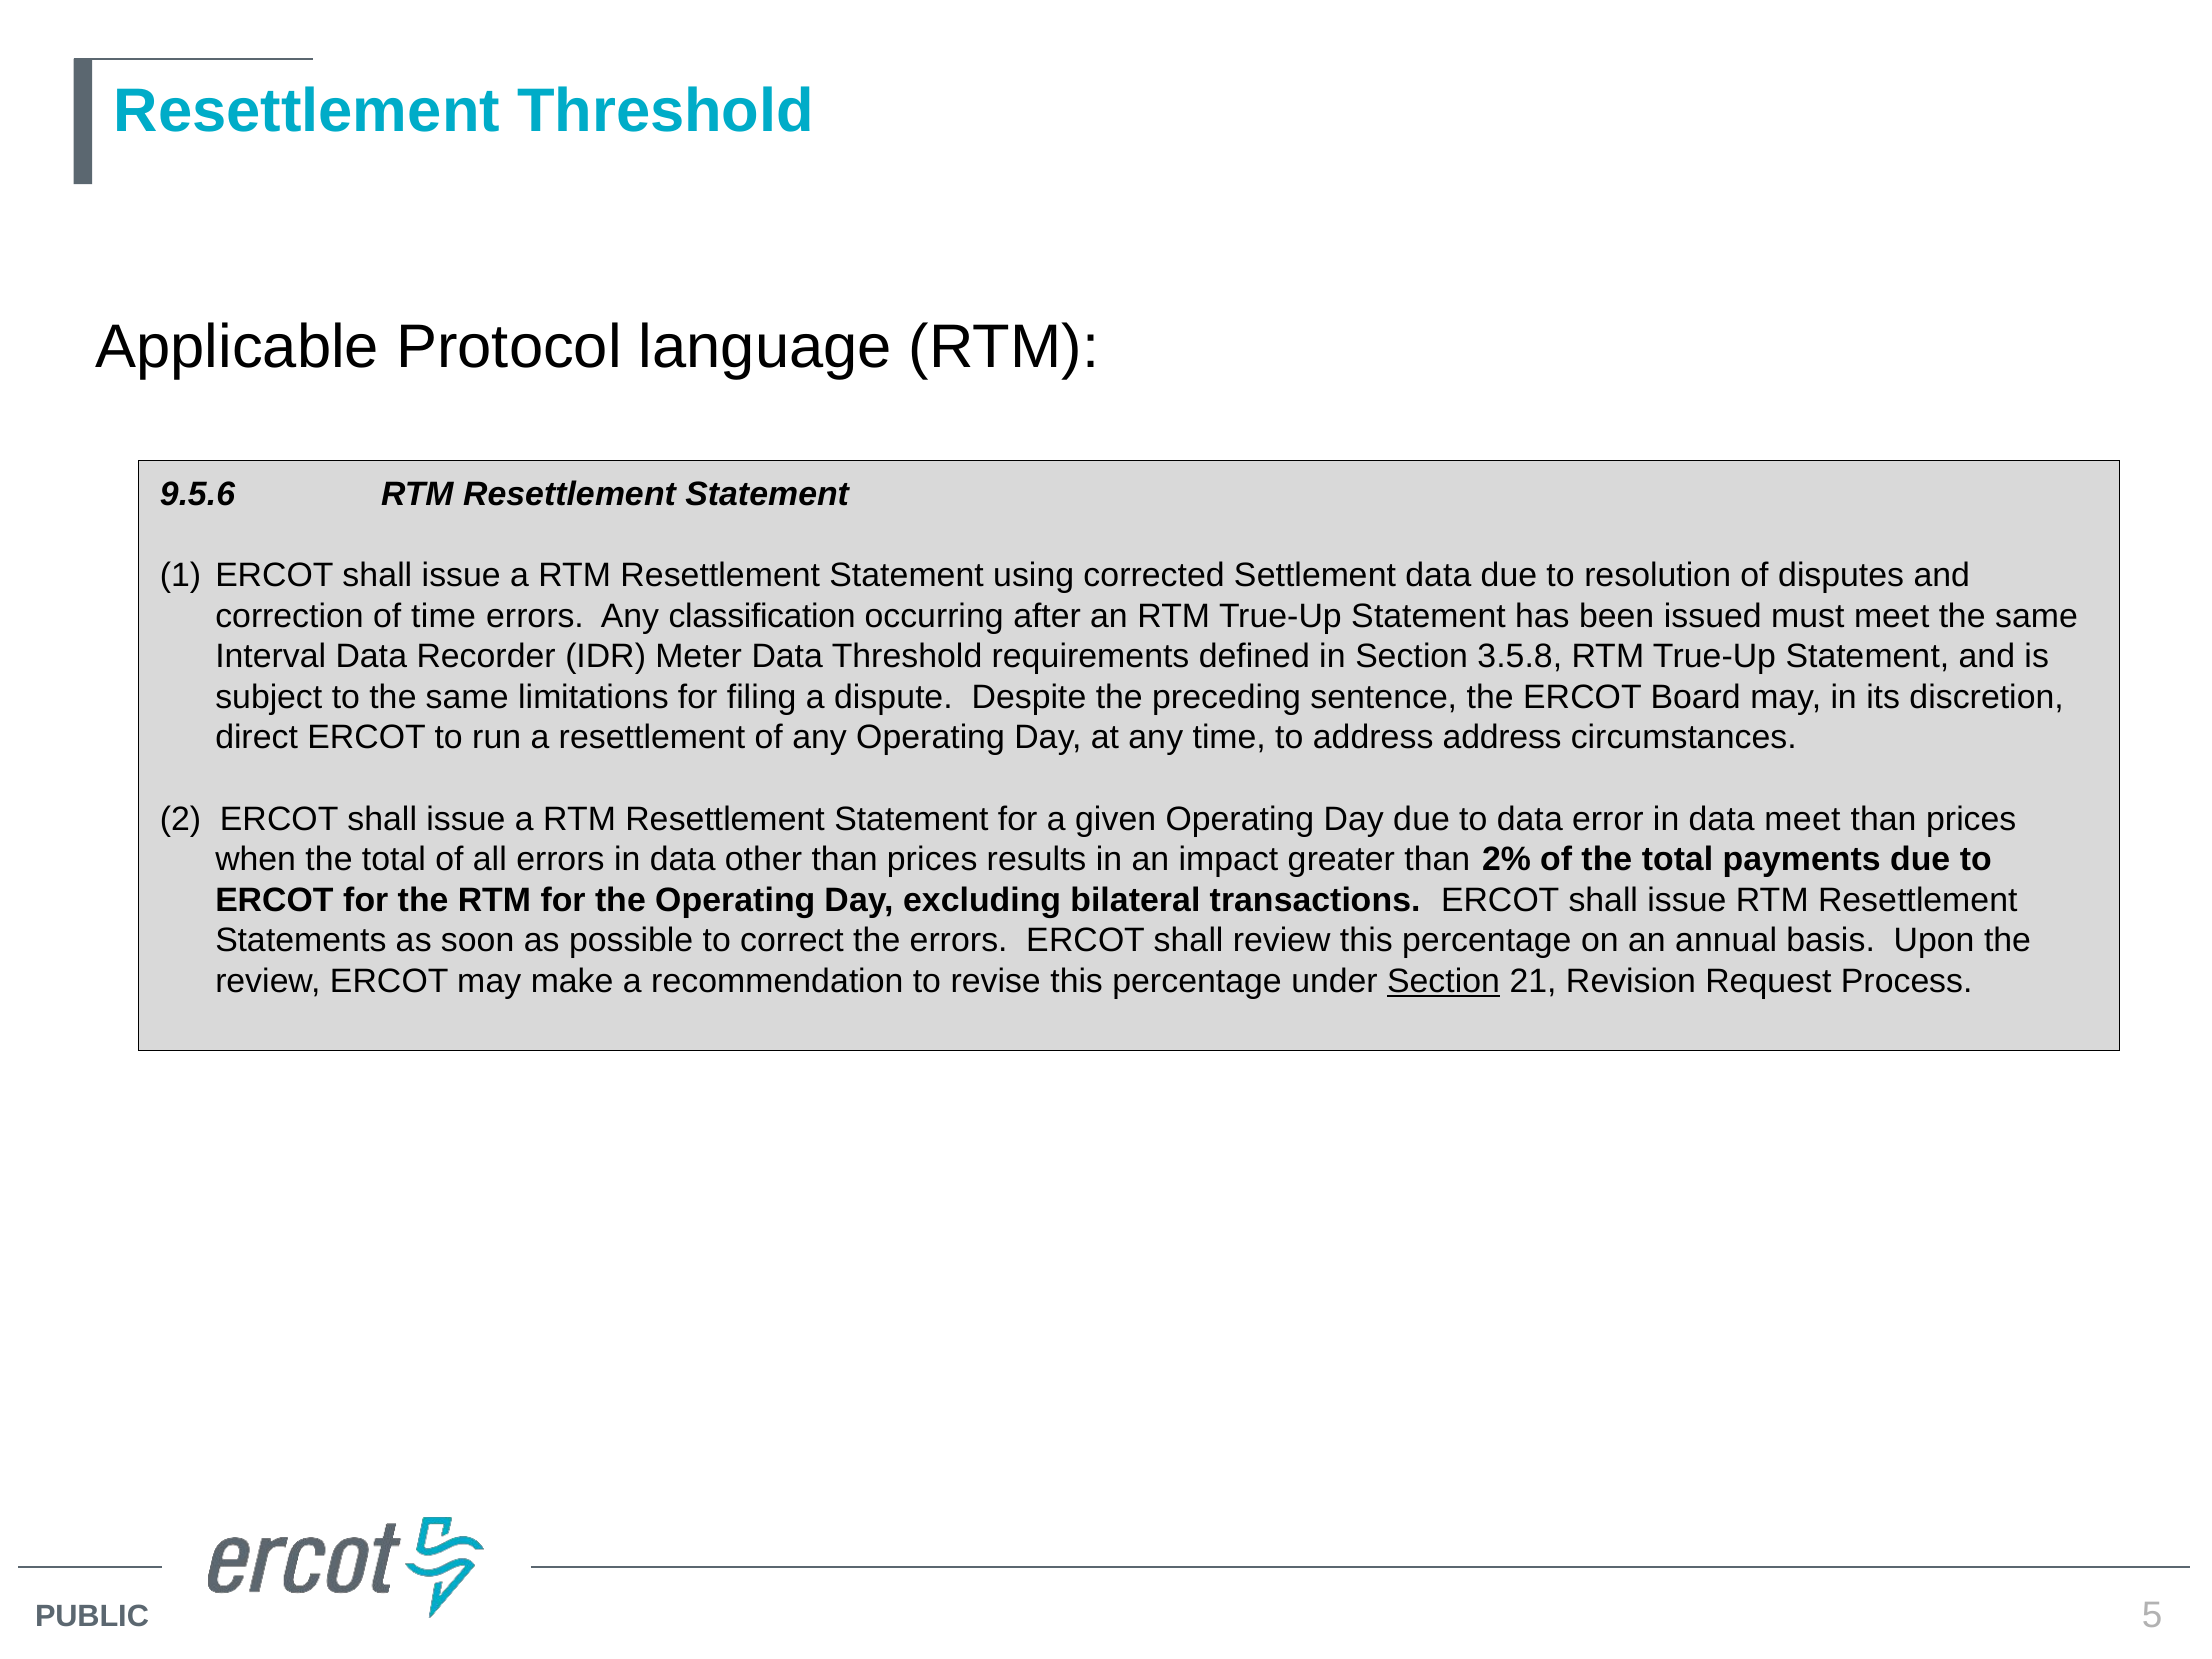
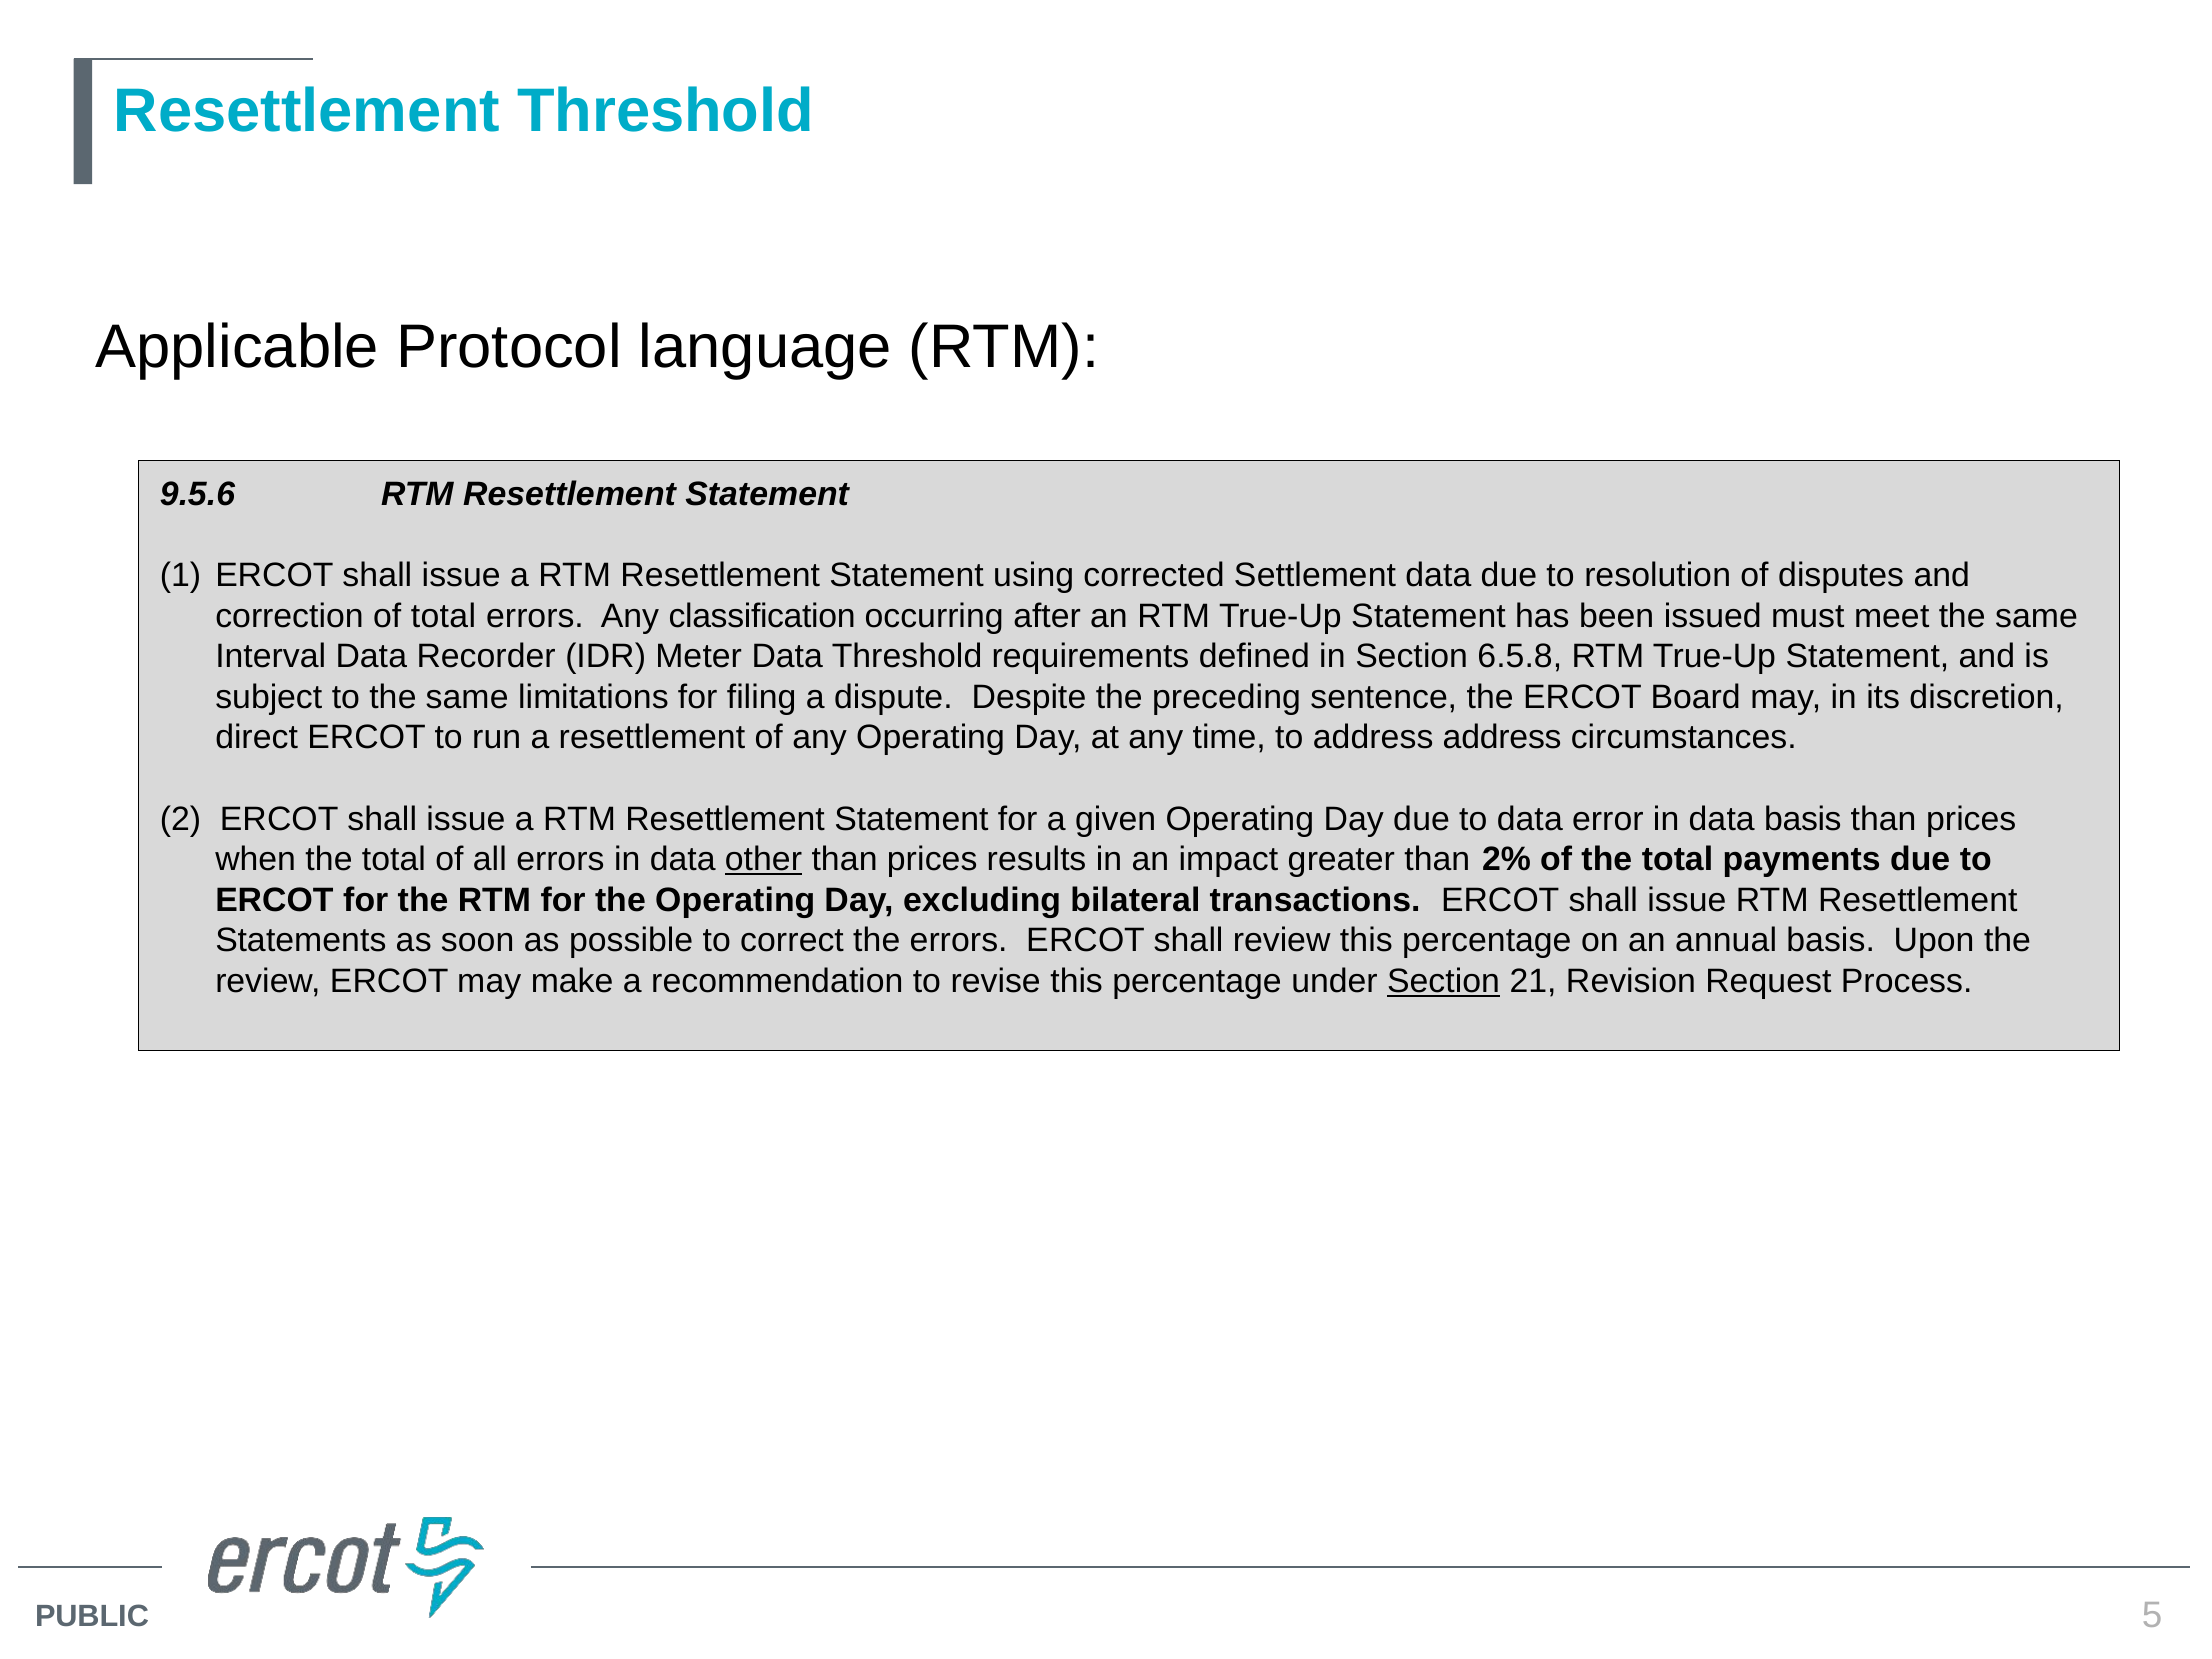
of time: time -> total
3.5.8: 3.5.8 -> 6.5.8
data meet: meet -> basis
other underline: none -> present
